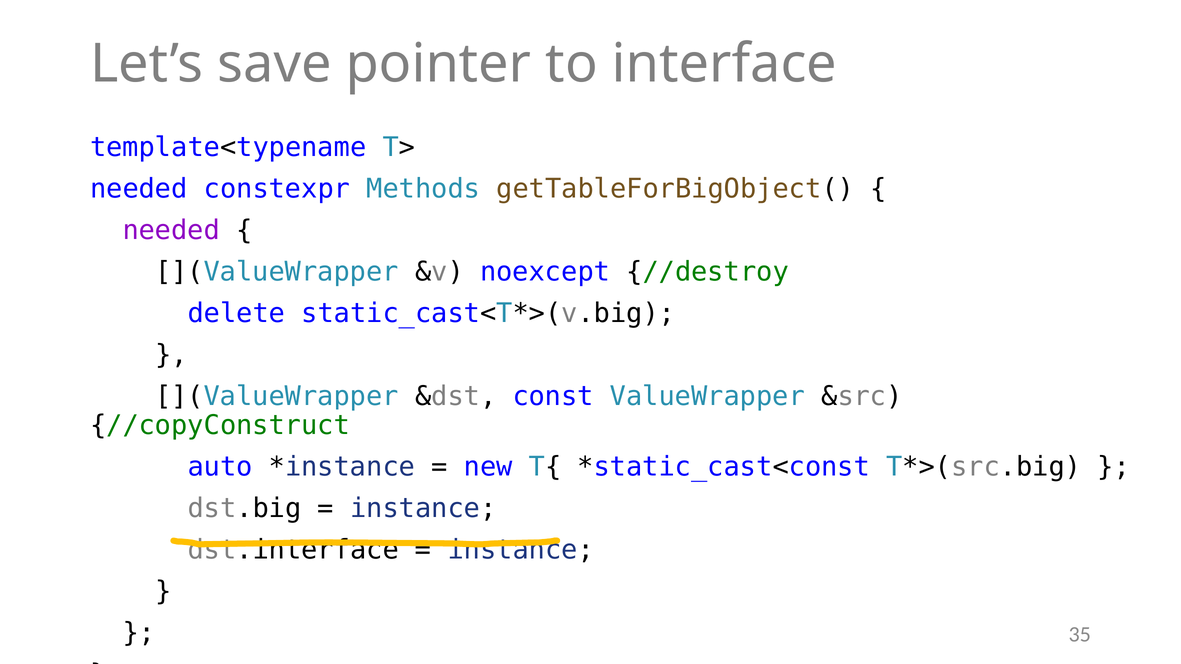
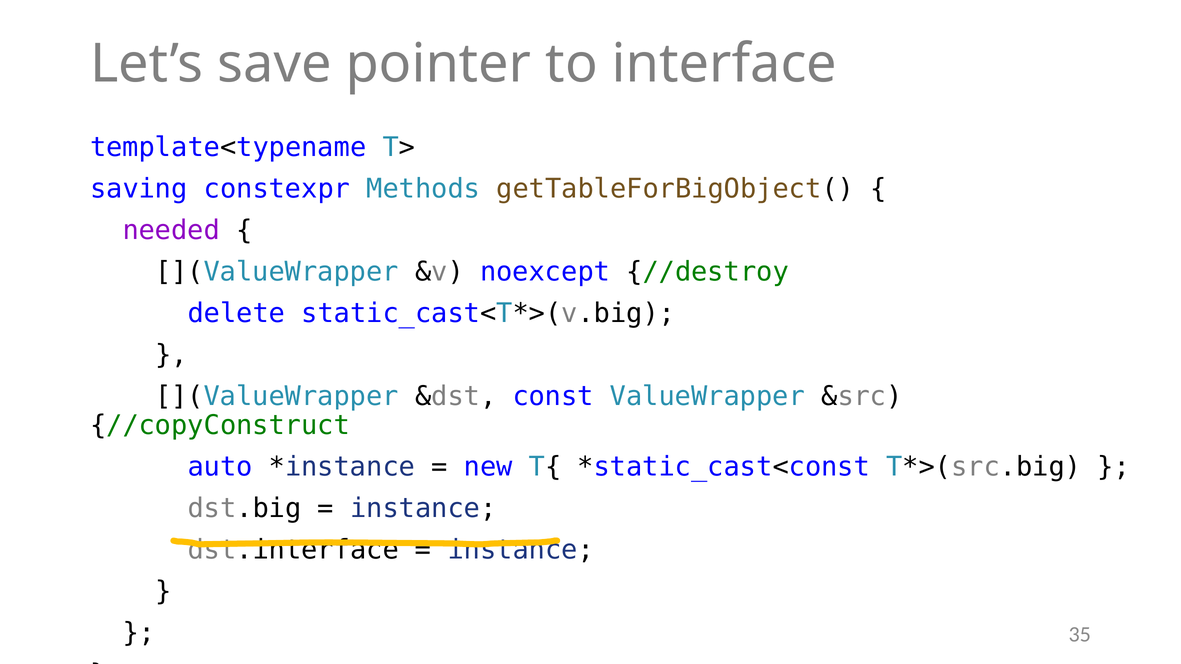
needed at (139, 189): needed -> saving
